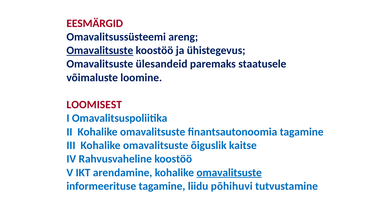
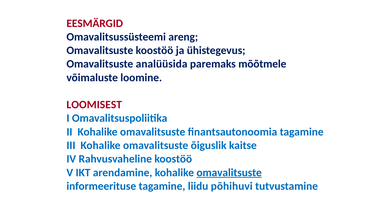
Omavalitsuste at (100, 50) underline: present -> none
ülesandeid: ülesandeid -> analüüsida
staatusele: staatusele -> mõõtmele
